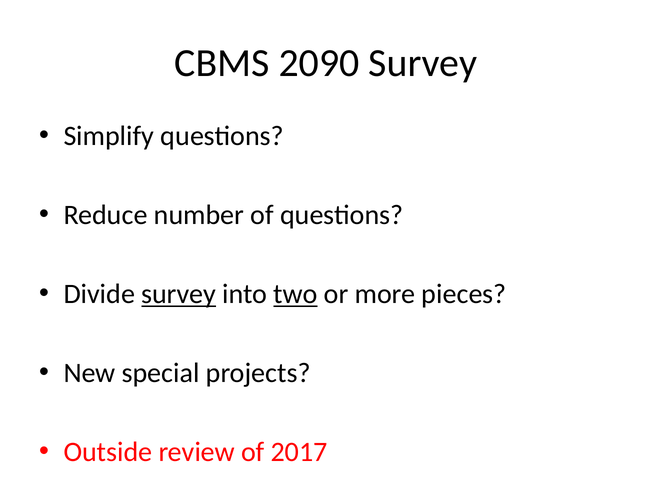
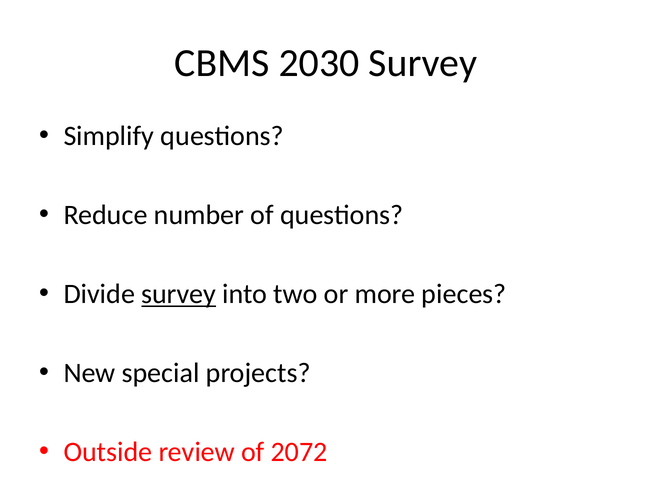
2090: 2090 -> 2030
two underline: present -> none
2017: 2017 -> 2072
